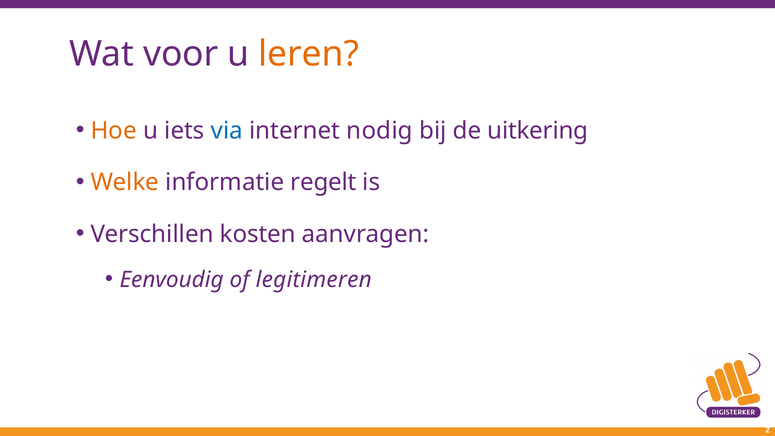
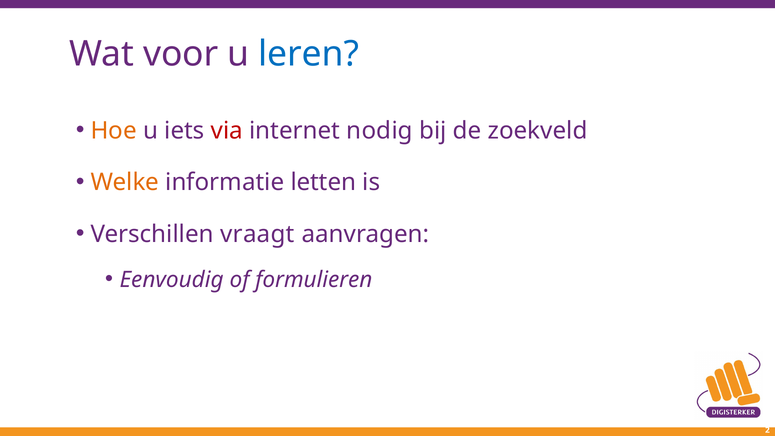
leren colour: orange -> blue
via colour: blue -> red
uitkering: uitkering -> zoekveld
regelt: regelt -> letten
kosten: kosten -> vraagt
legitimeren: legitimeren -> formulieren
